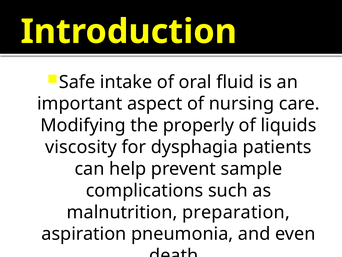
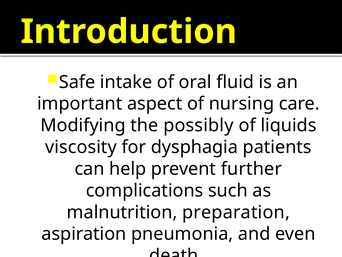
properly: properly -> possibly
sample: sample -> further
